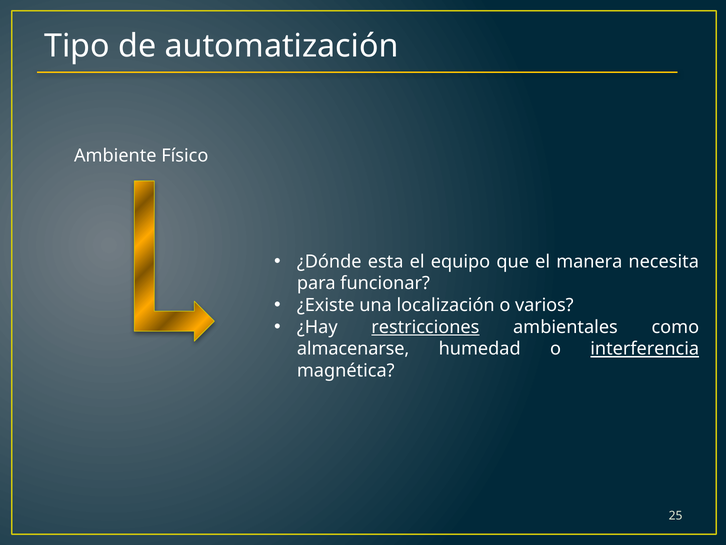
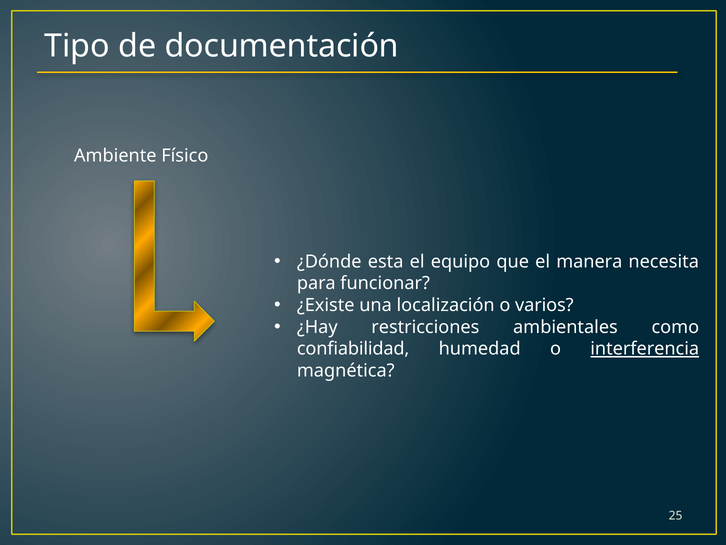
automatización: automatización -> documentación
restricciones underline: present -> none
almacenarse: almacenarse -> confiabilidad
